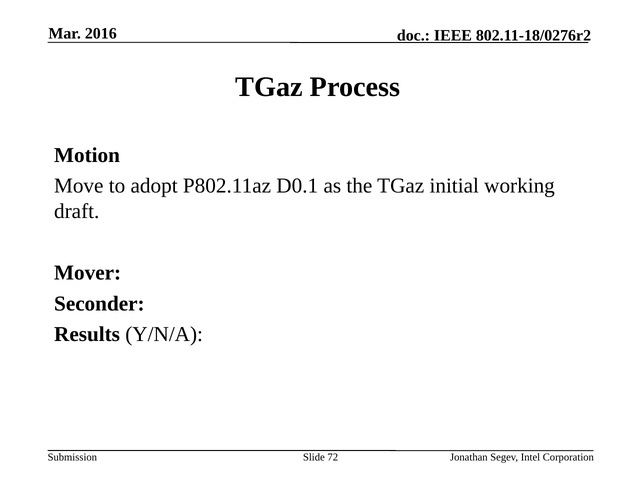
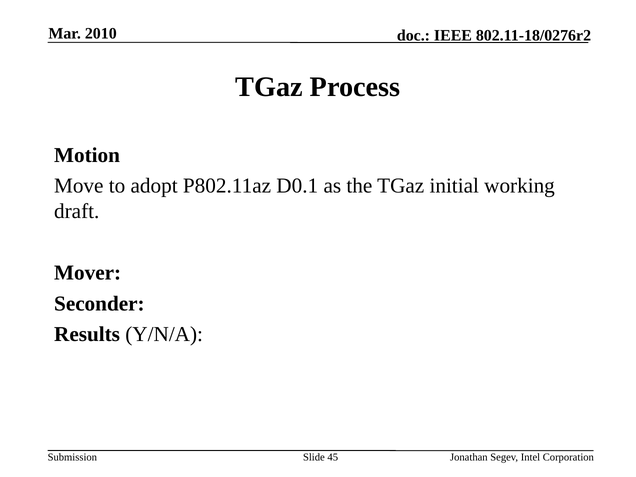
2016: 2016 -> 2010
72: 72 -> 45
